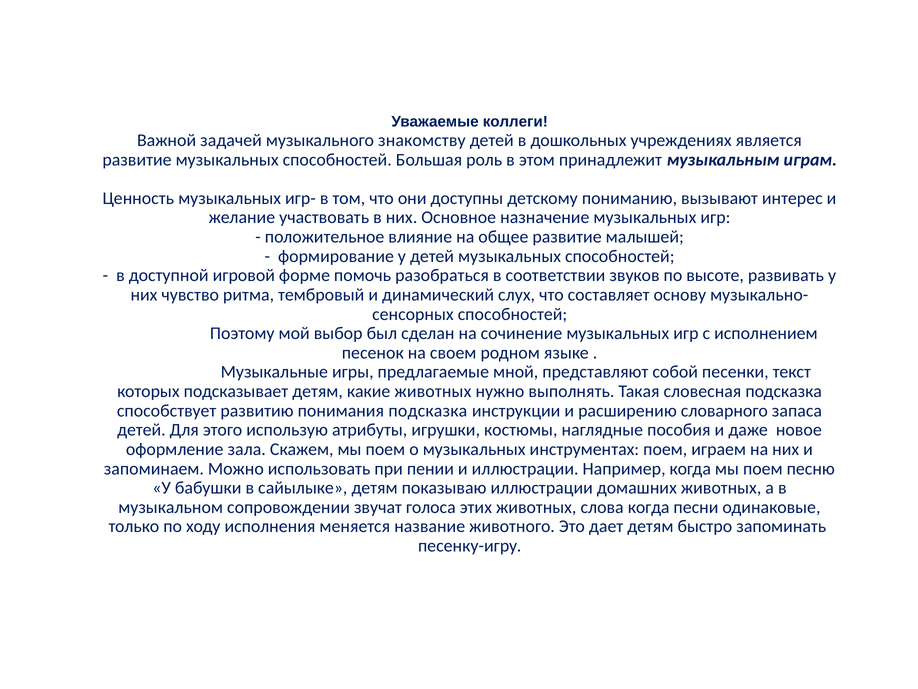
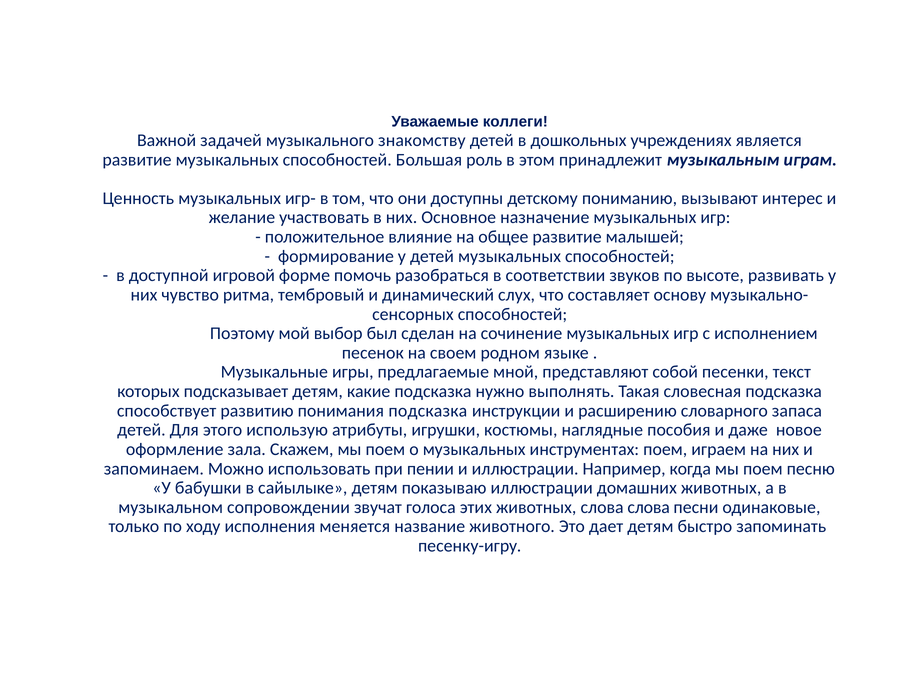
какие животных: животных -> подсказка
слова когда: когда -> слова
